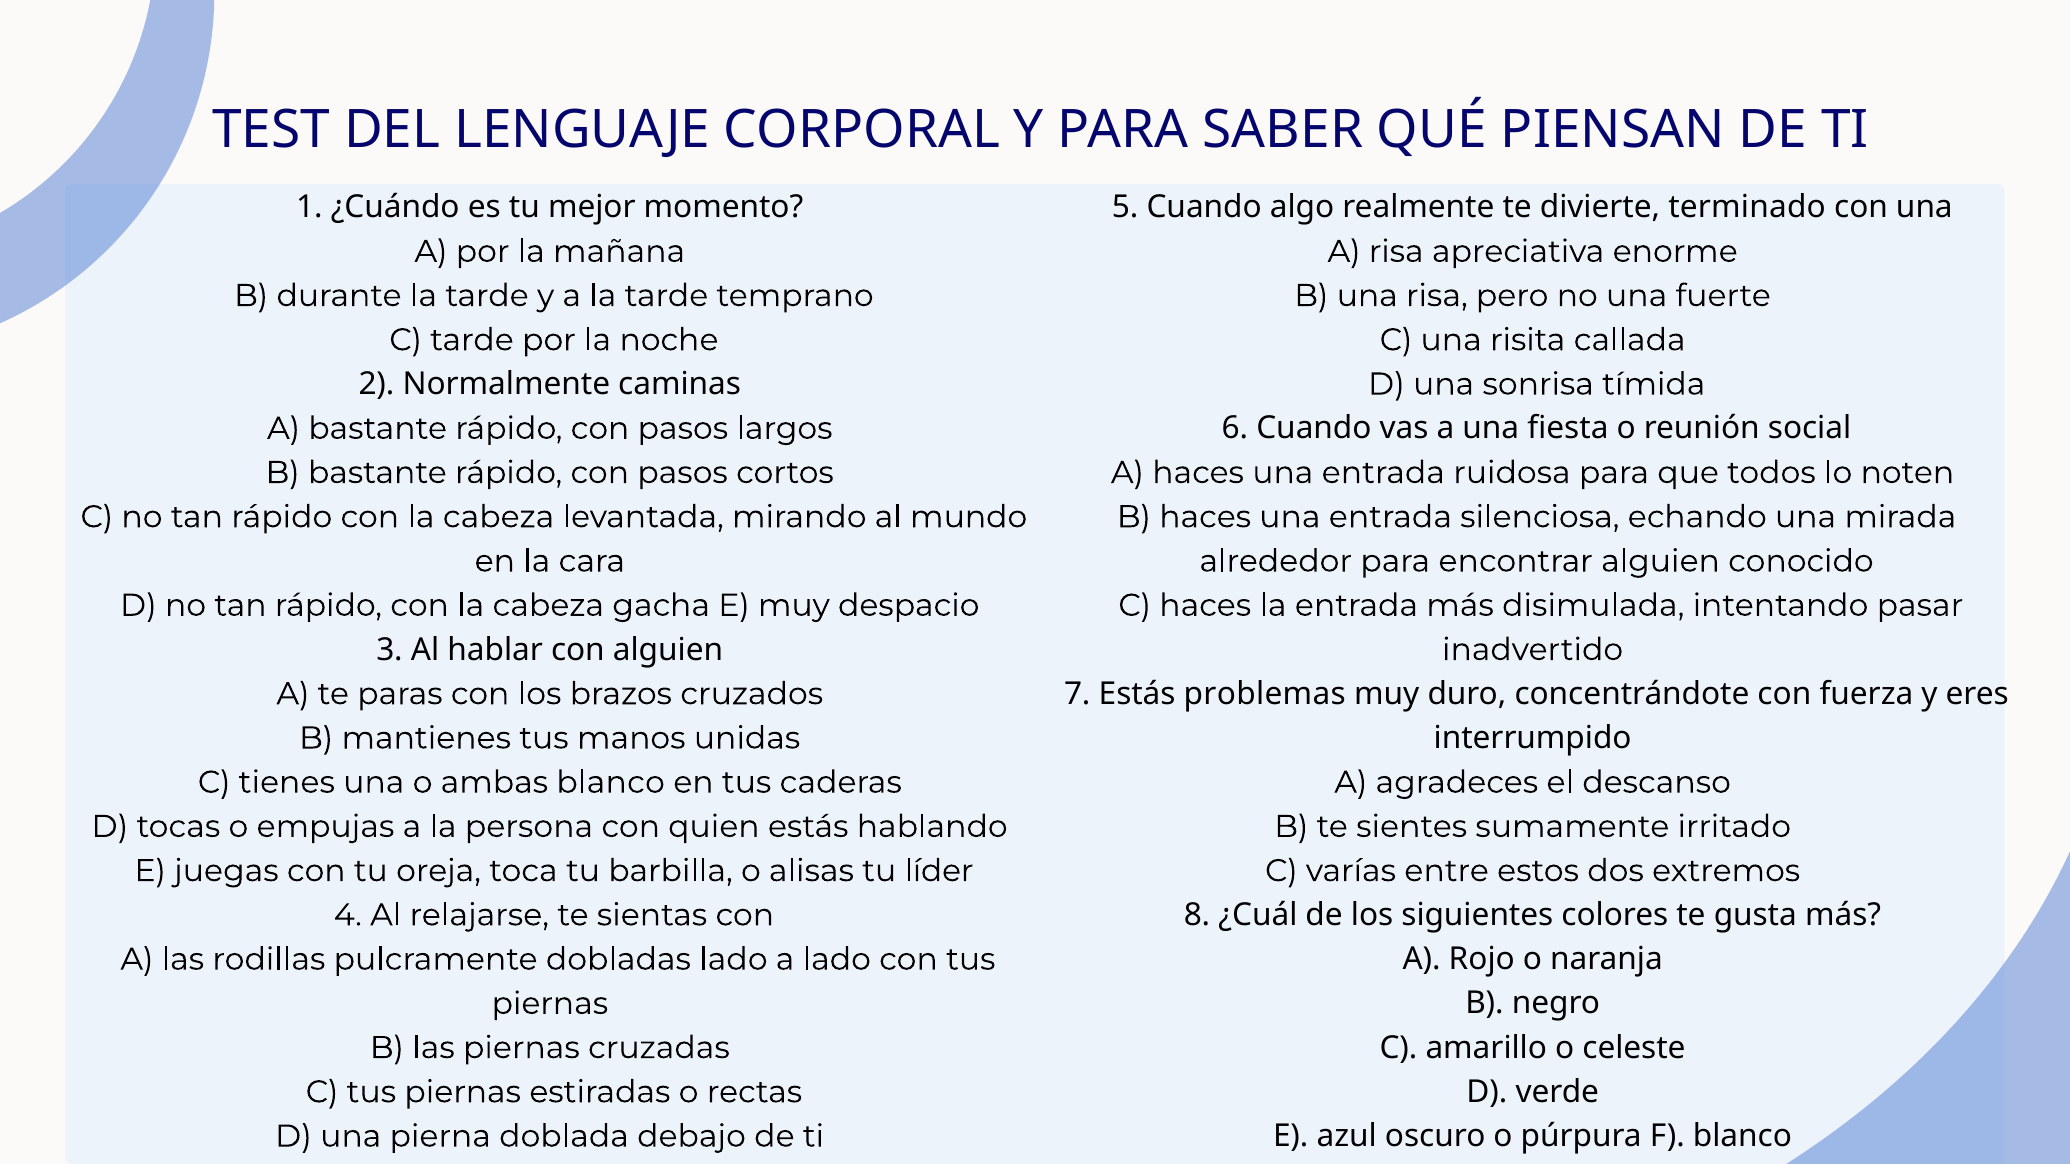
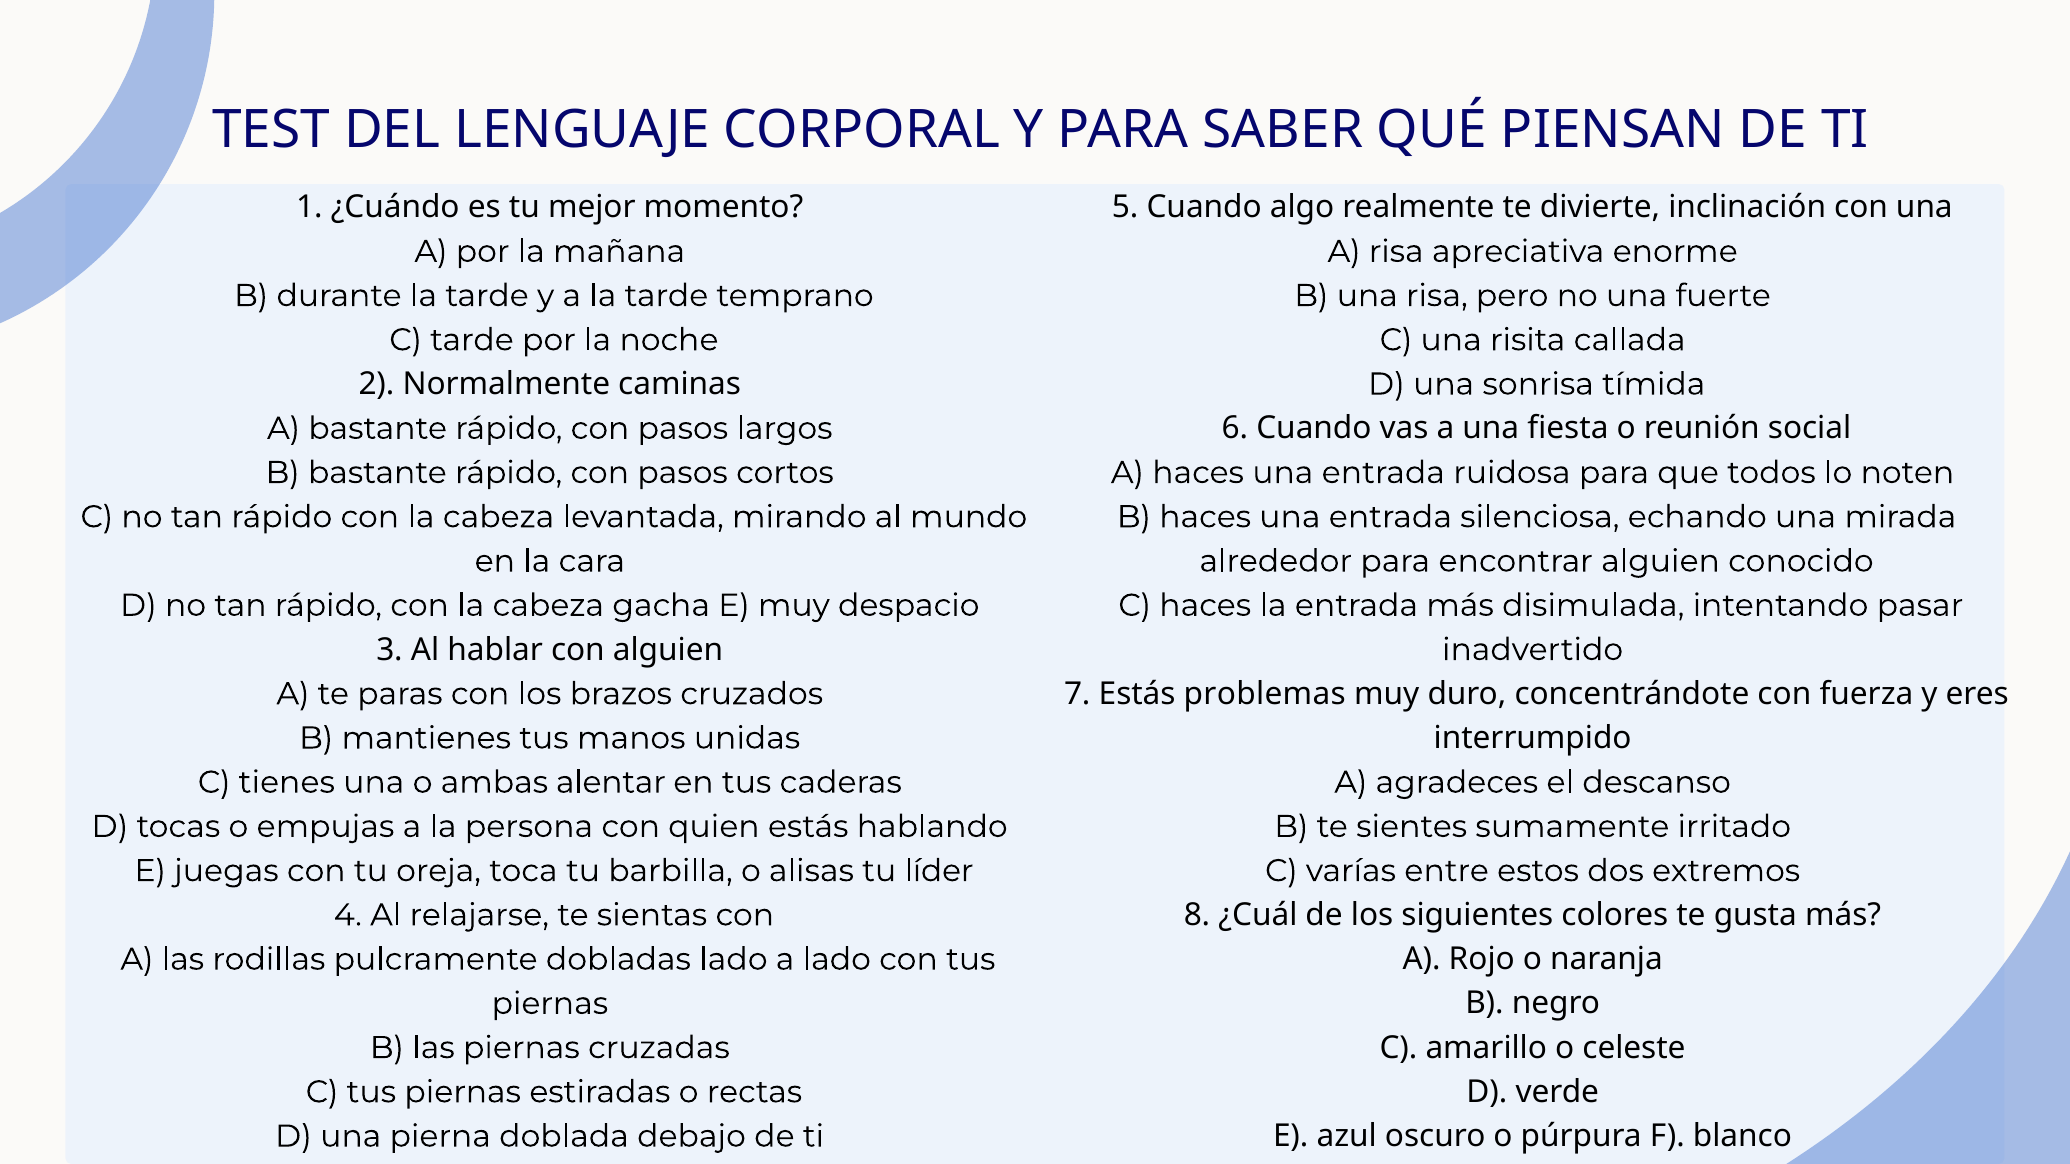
terminado: terminado -> inclinación
ambas blanco: blanco -> alentar
